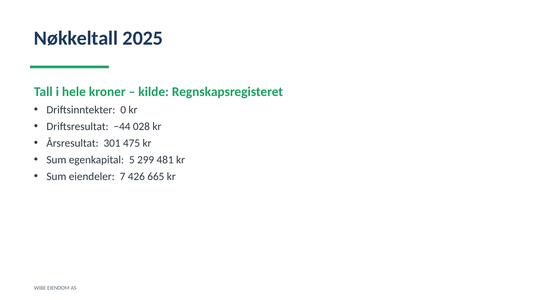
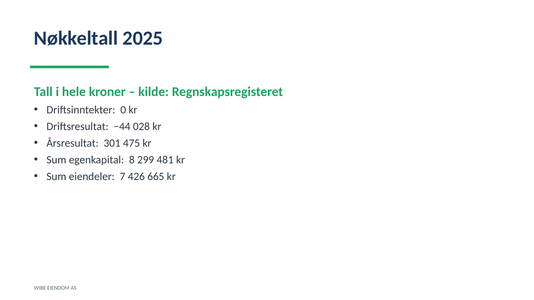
5: 5 -> 8
